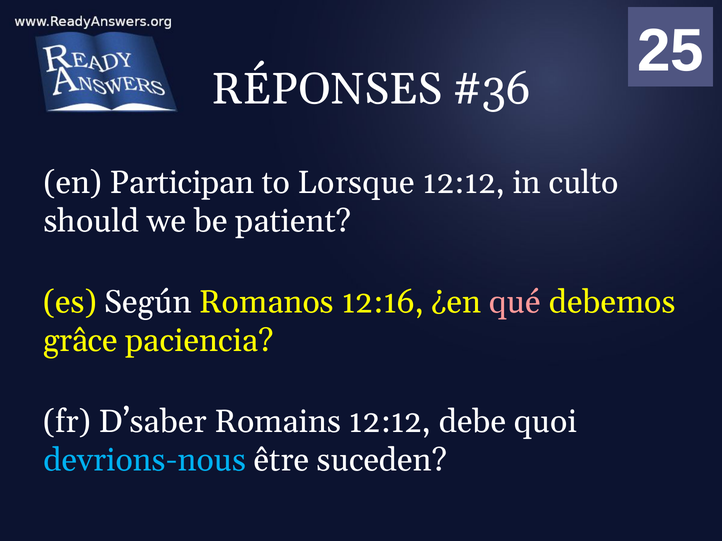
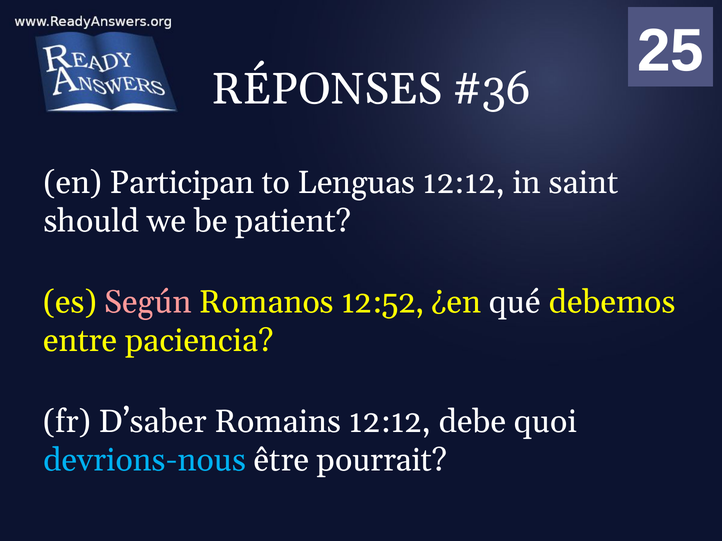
Lorsque: Lorsque -> Lenguas
culto: culto -> saint
Según colour: white -> pink
12:16: 12:16 -> 12:52
qué colour: pink -> white
grâce: grâce -> entre
suceden: suceden -> pourrait
